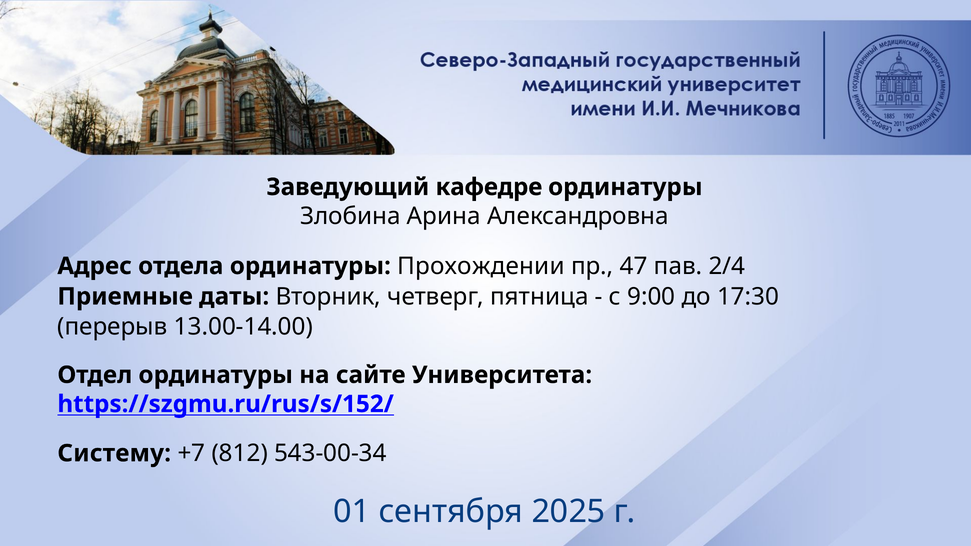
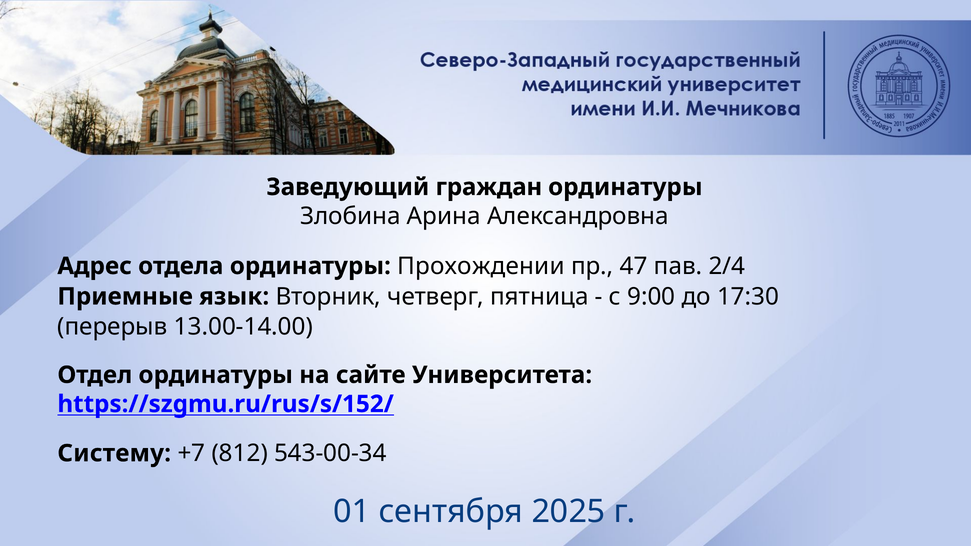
кафедре: кафедре -> граждан
даты: даты -> язык
